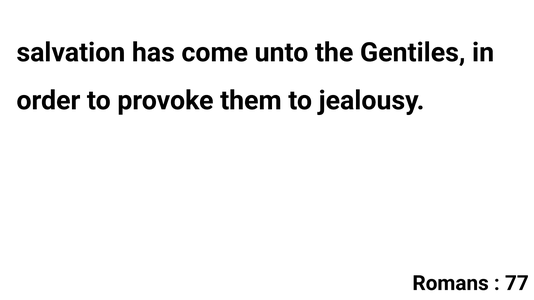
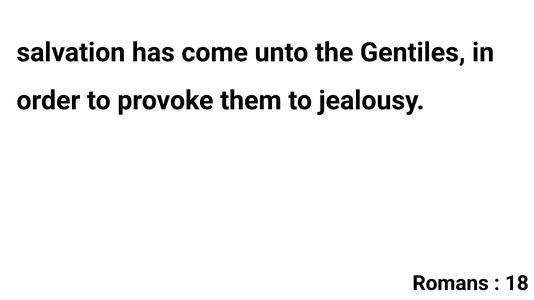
77: 77 -> 18
